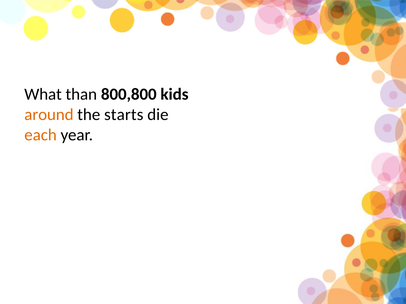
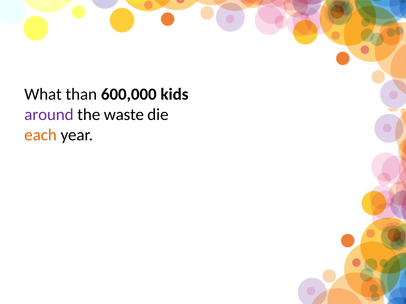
800,800: 800,800 -> 600,000
around colour: orange -> purple
starts: starts -> waste
